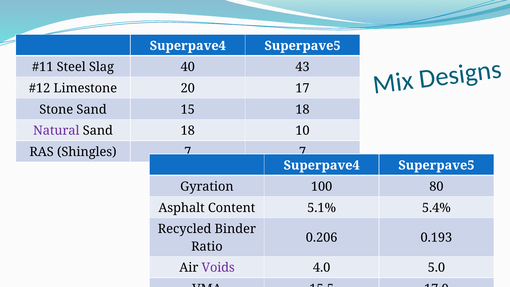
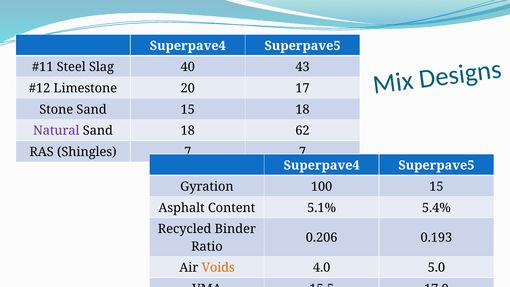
10: 10 -> 62
100 80: 80 -> 15
Voids colour: purple -> orange
